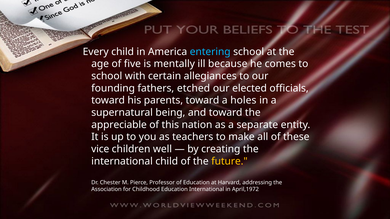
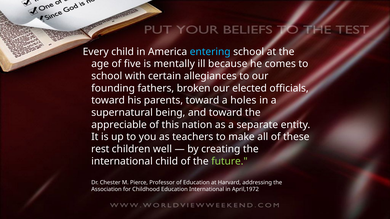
etched: etched -> broken
vice: vice -> rest
future colour: yellow -> light green
